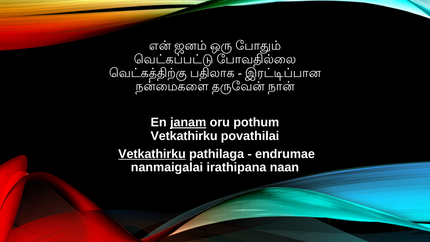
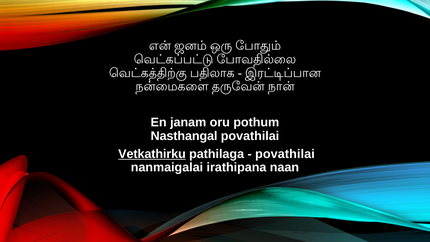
janam underline: present -> none
Vetkathirku at (184, 136): Vetkathirku -> Nasthangal
endrumae at (285, 154): endrumae -> povathilai
